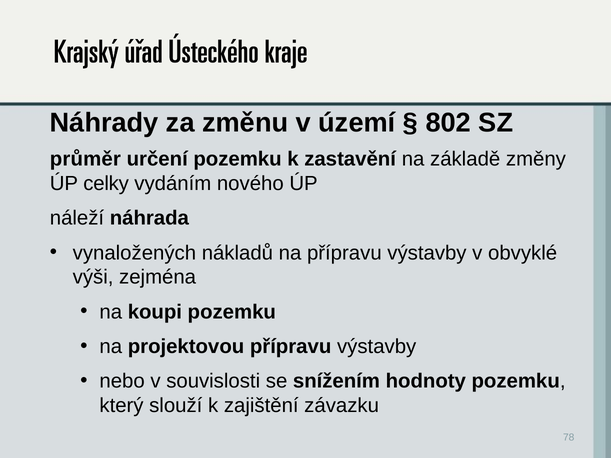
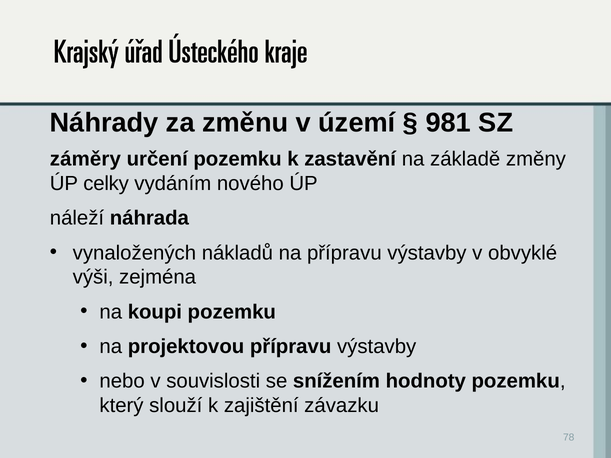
802: 802 -> 981
průměr: průměr -> záměry
